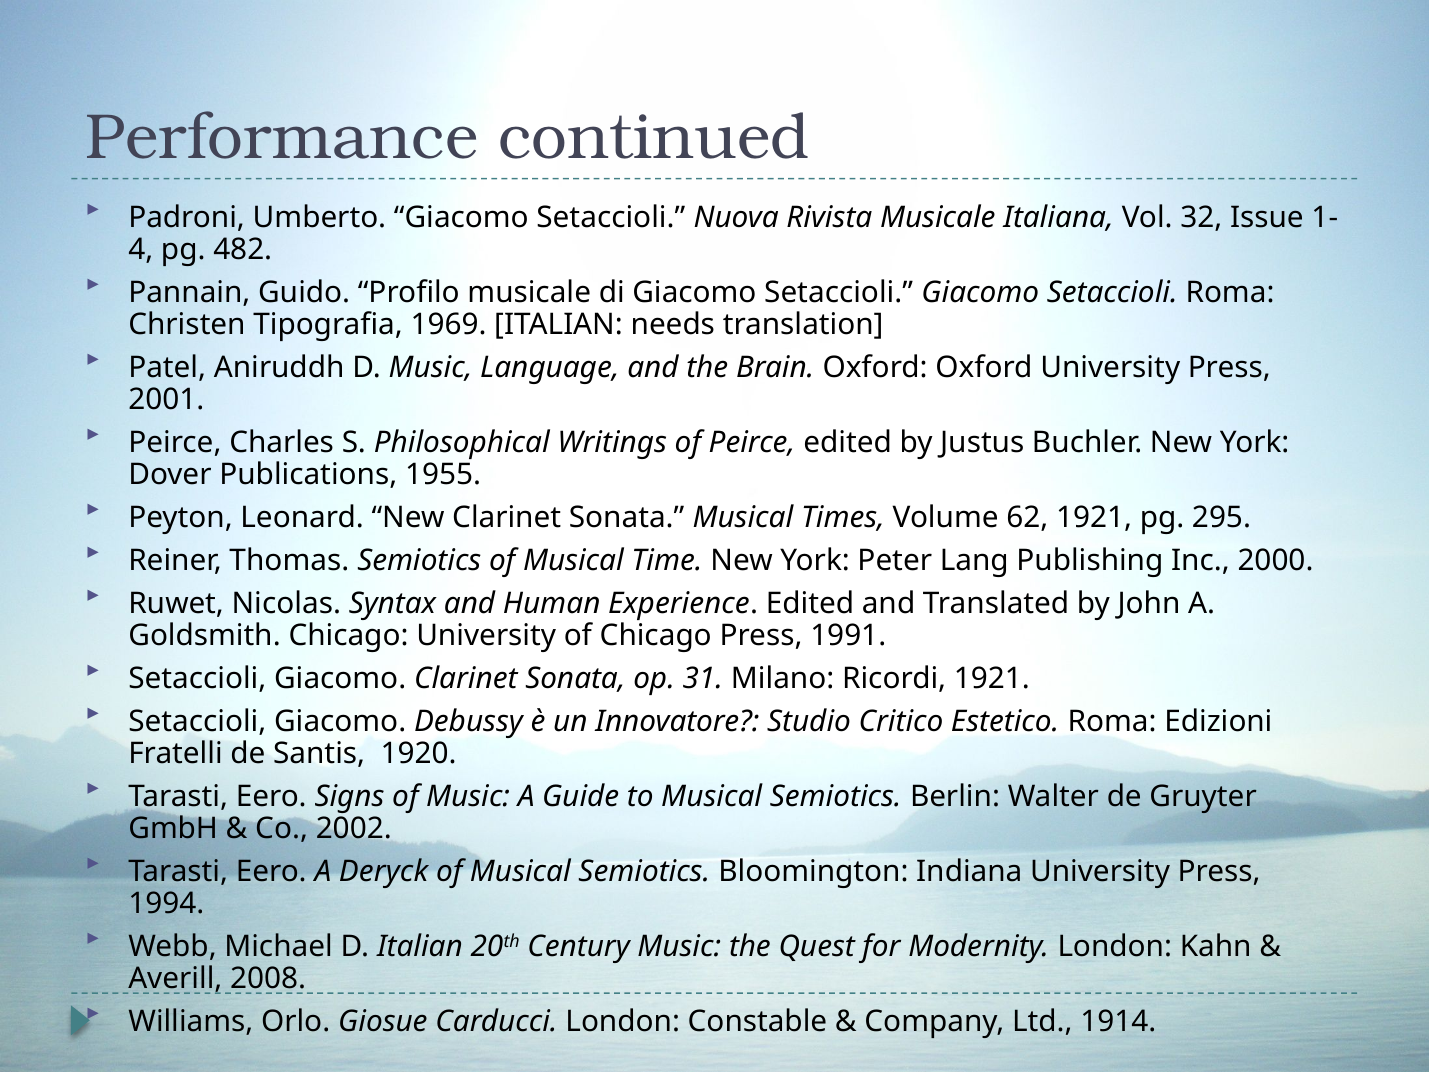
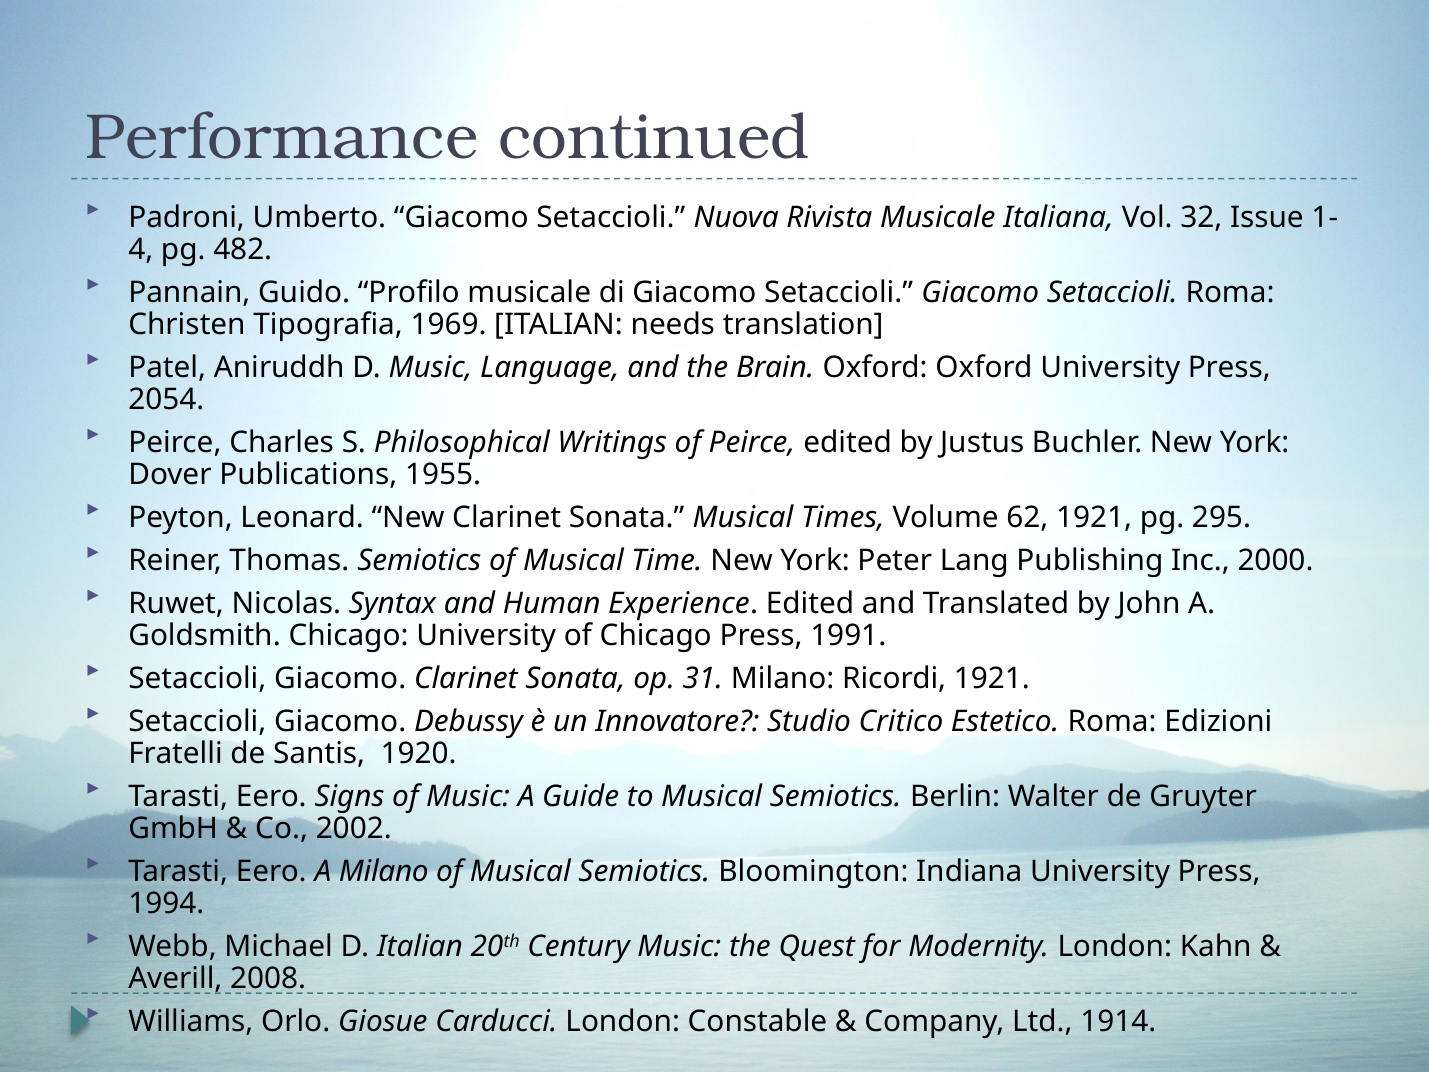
2001: 2001 -> 2054
A Deryck: Deryck -> Milano
